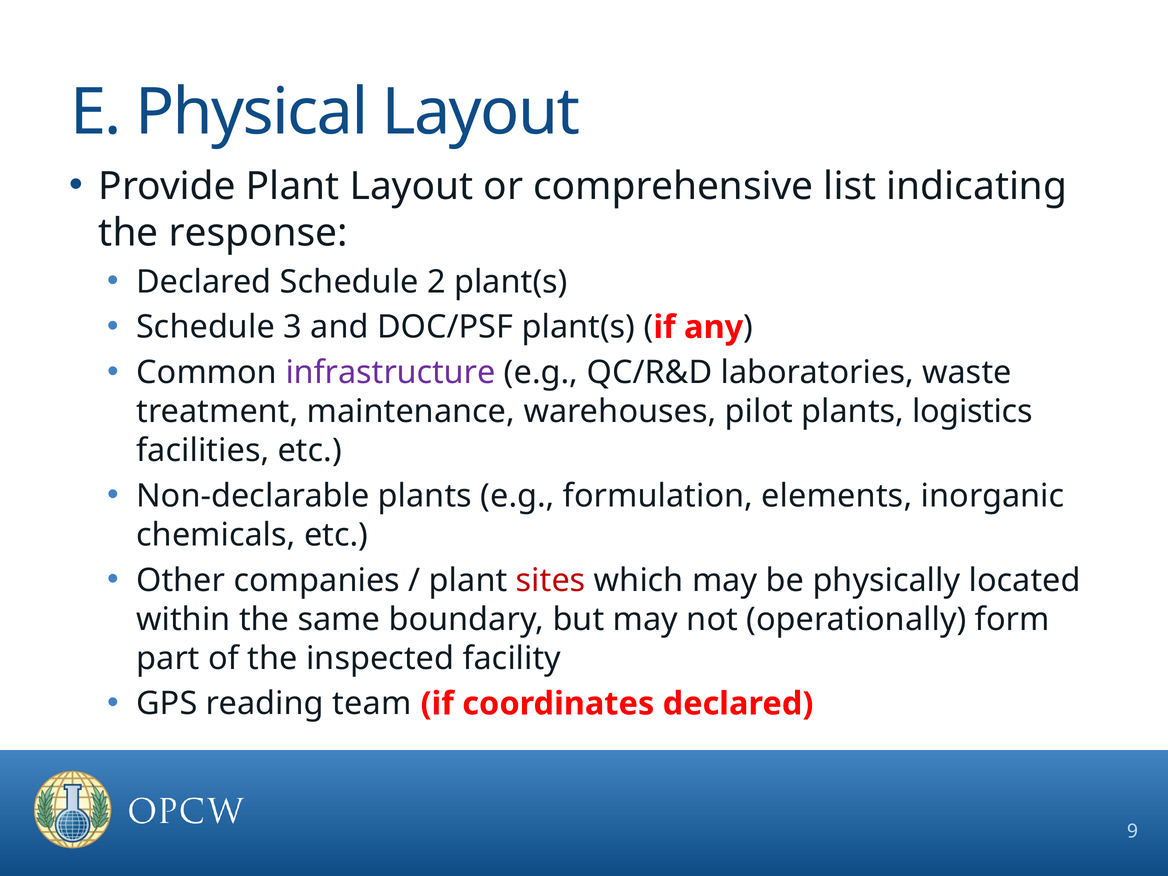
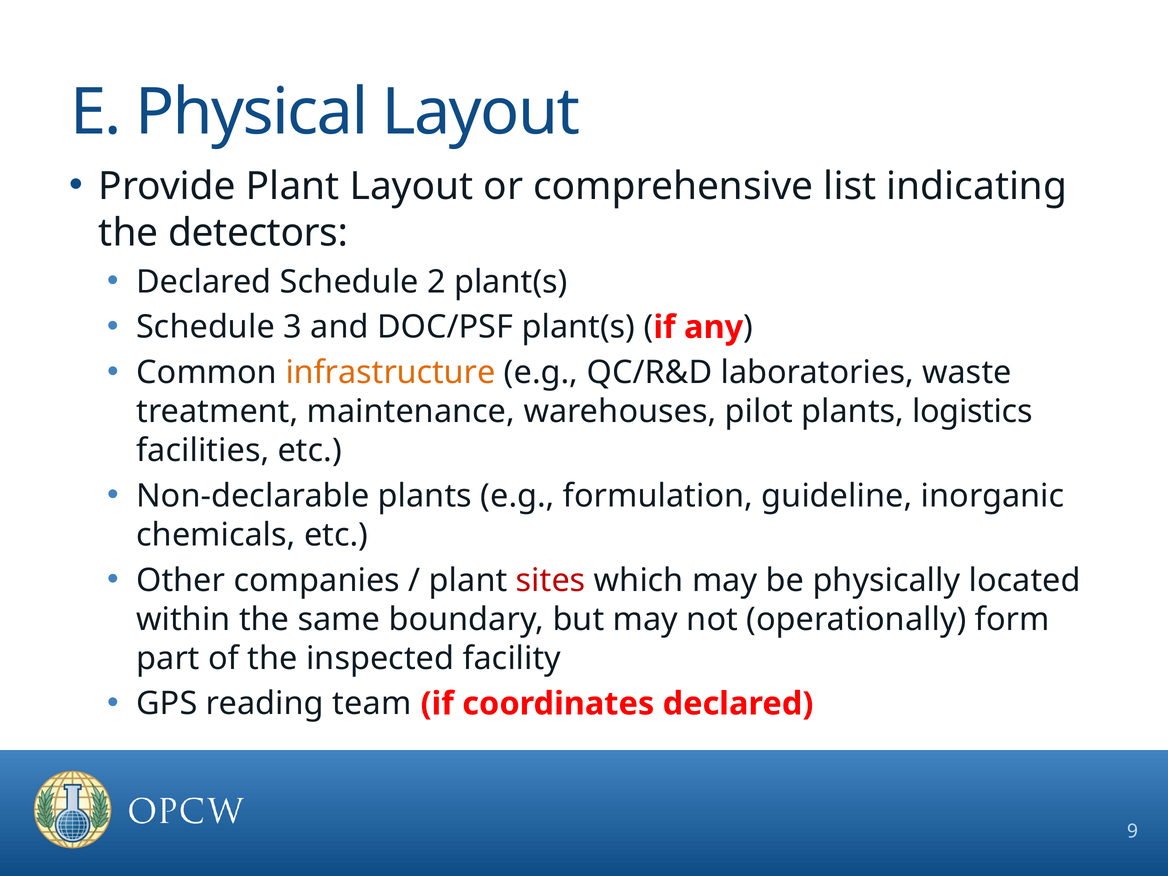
response: response -> detectors
infrastructure colour: purple -> orange
elements: elements -> guideline
